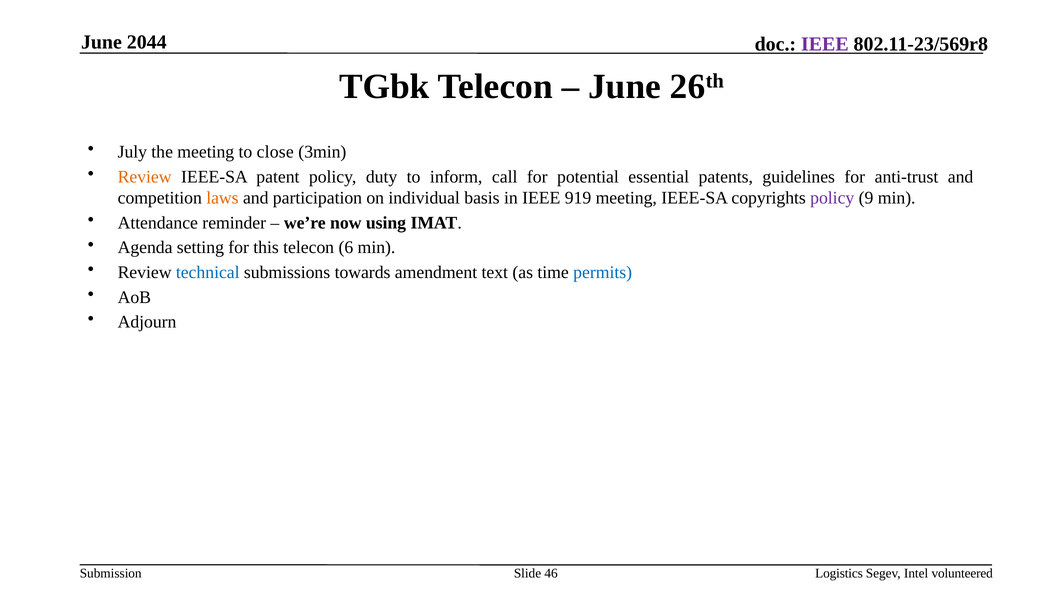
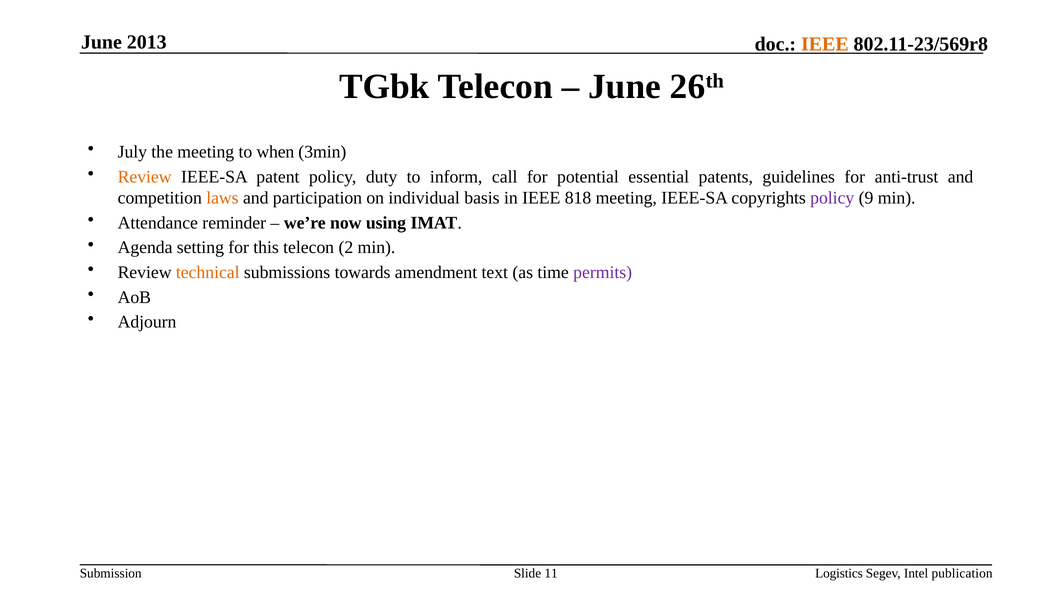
2044: 2044 -> 2013
IEEE at (825, 44) colour: purple -> orange
close: close -> when
919: 919 -> 818
6: 6 -> 2
technical colour: blue -> orange
permits colour: blue -> purple
46: 46 -> 11
volunteered: volunteered -> publication
